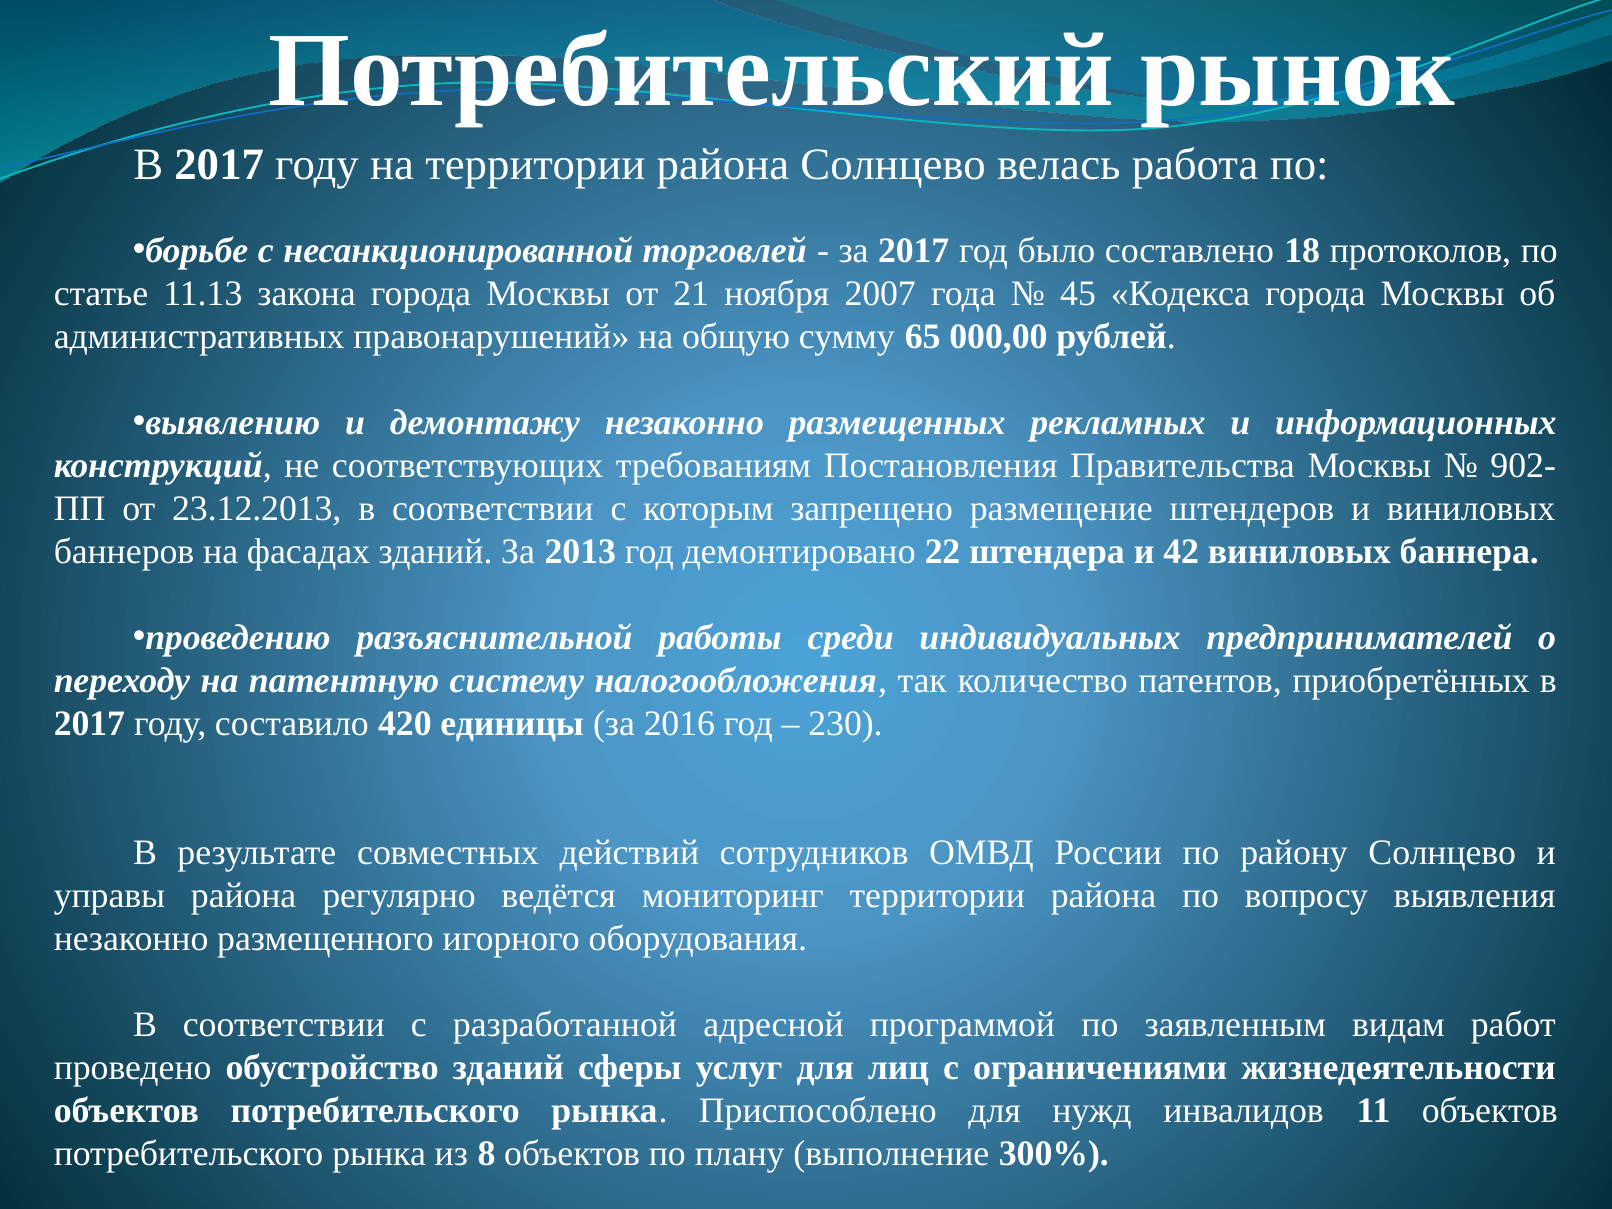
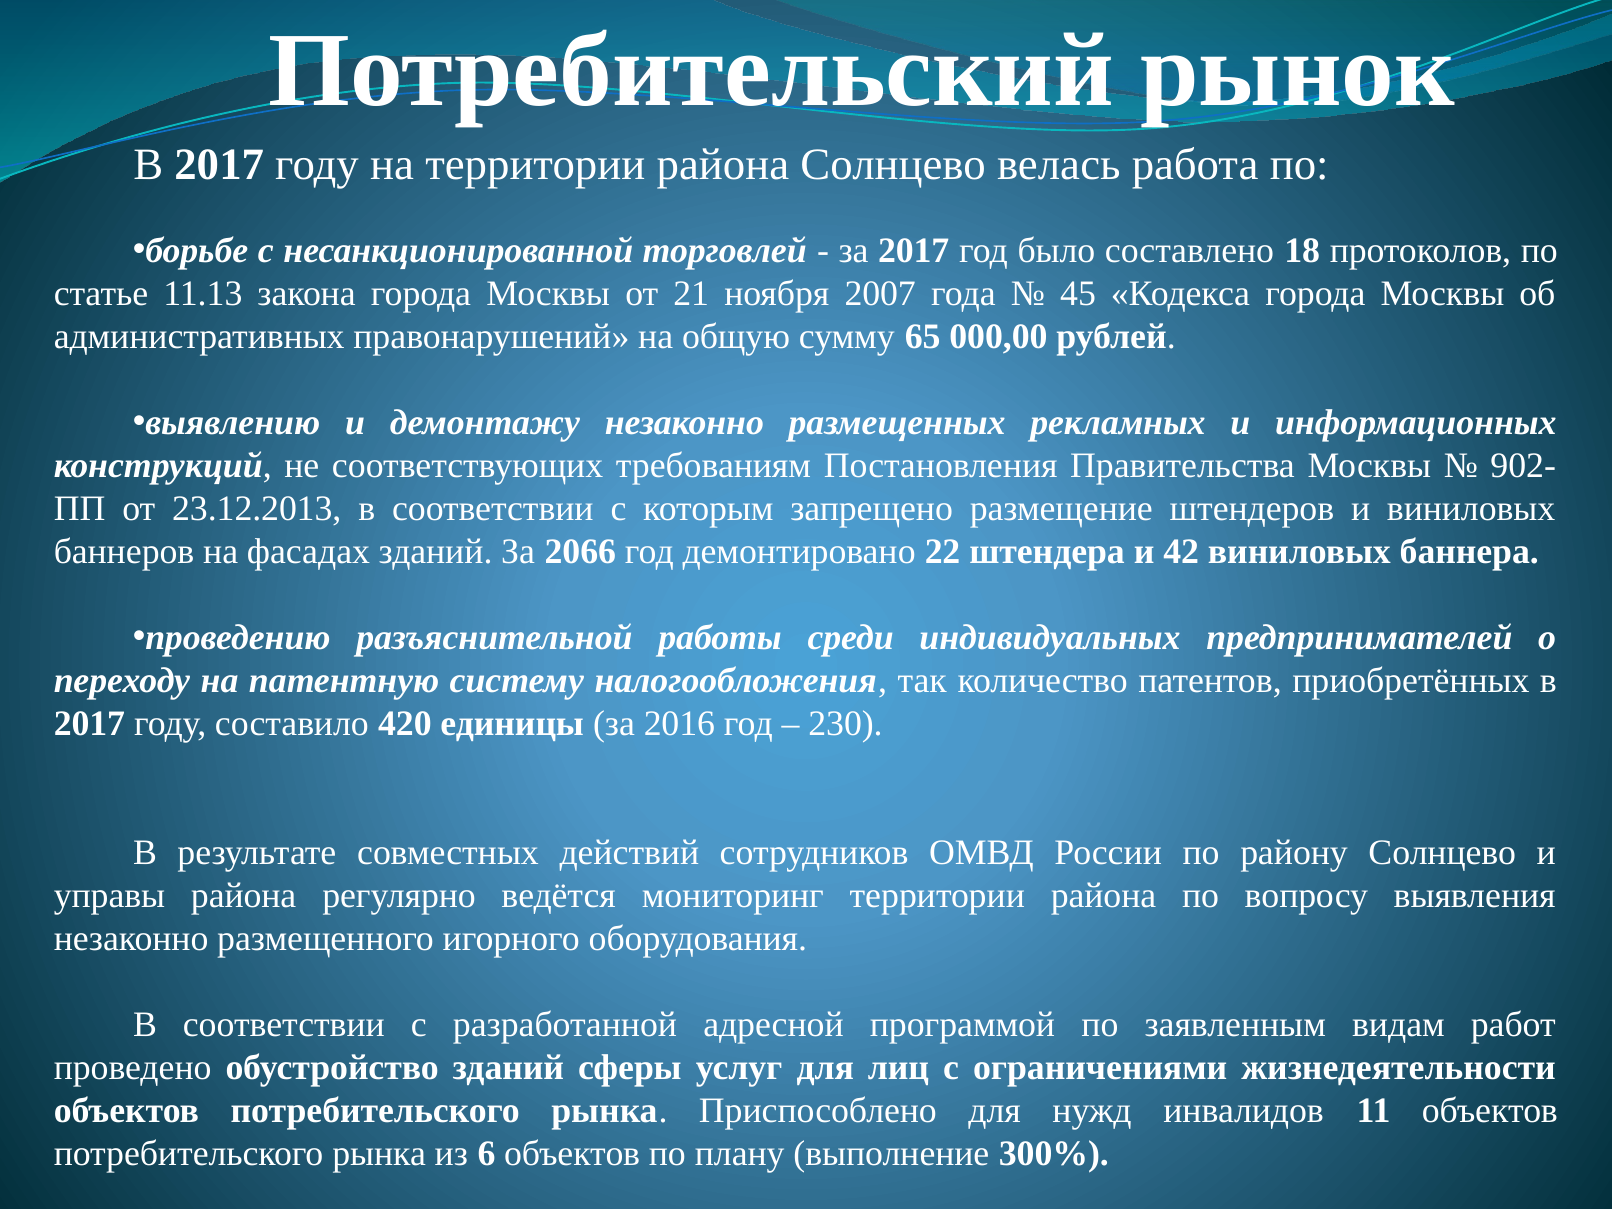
2013: 2013 -> 2066
8: 8 -> 6
